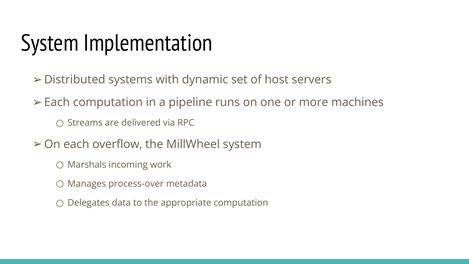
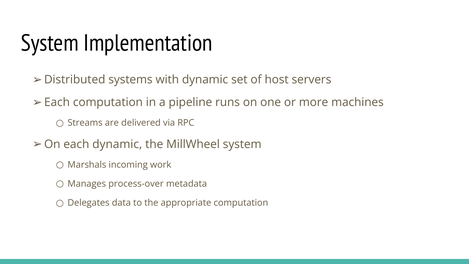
each overflow: overflow -> dynamic
